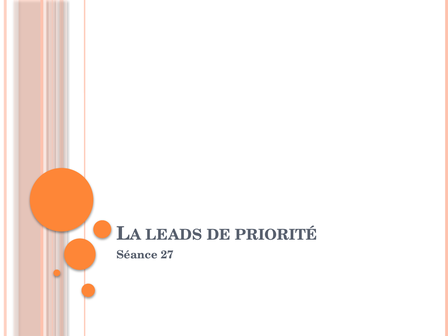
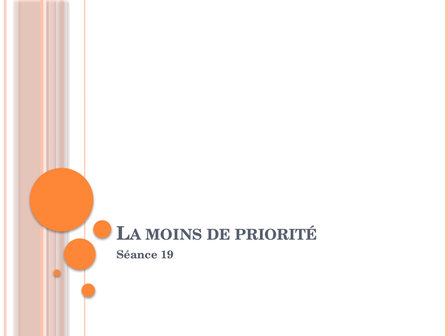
LEADS: LEADS -> MOINS
27: 27 -> 19
